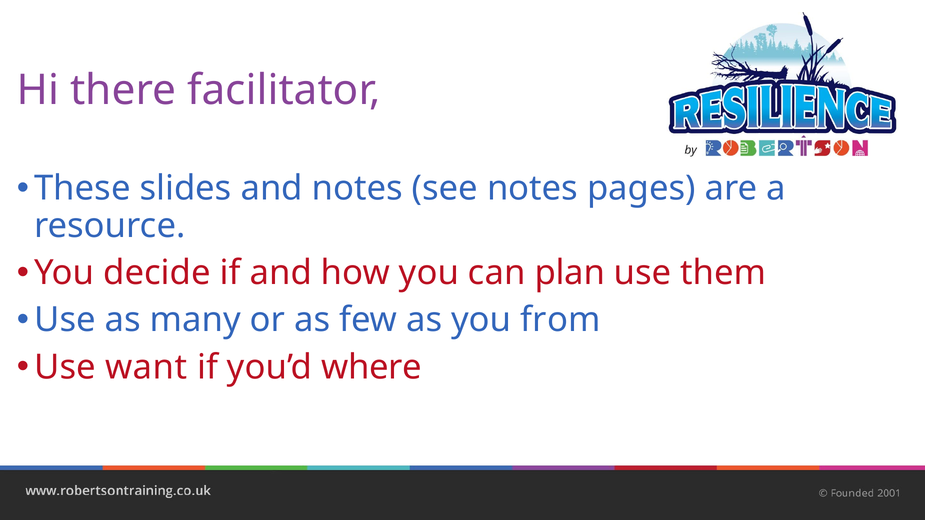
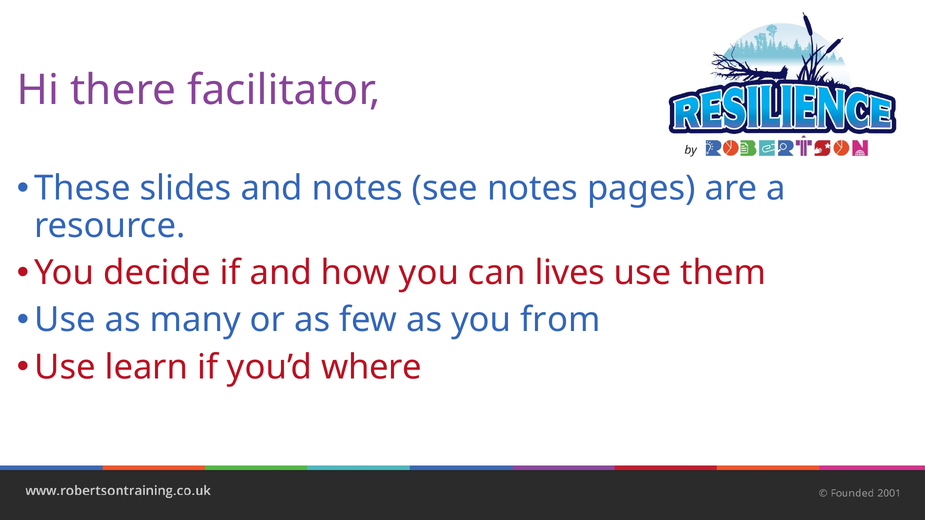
plan: plan -> lives
want: want -> learn
